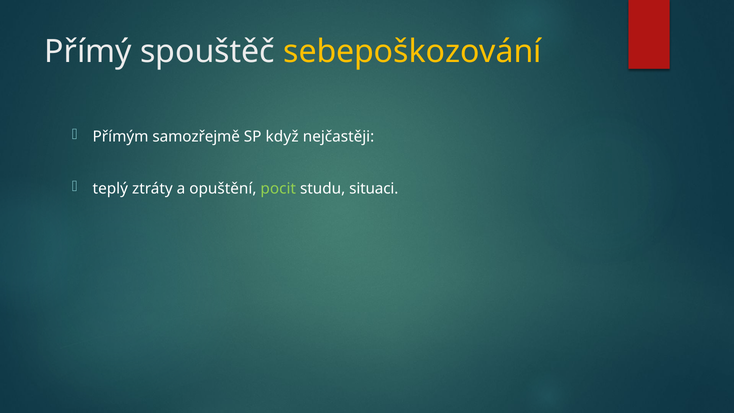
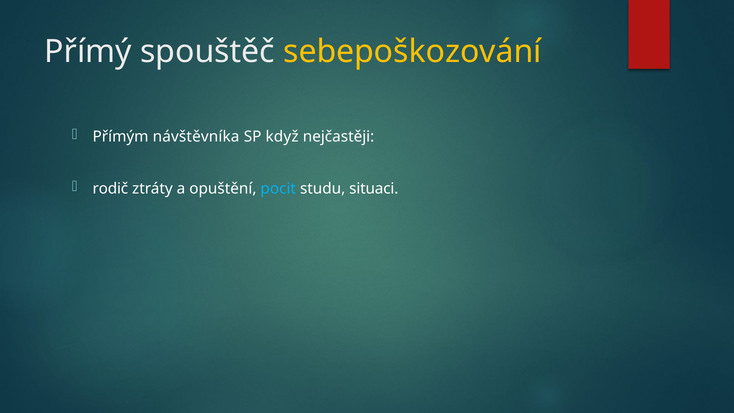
samozřejmě: samozřejmě -> návštěvníka
teplý: teplý -> rodič
pocit colour: light green -> light blue
